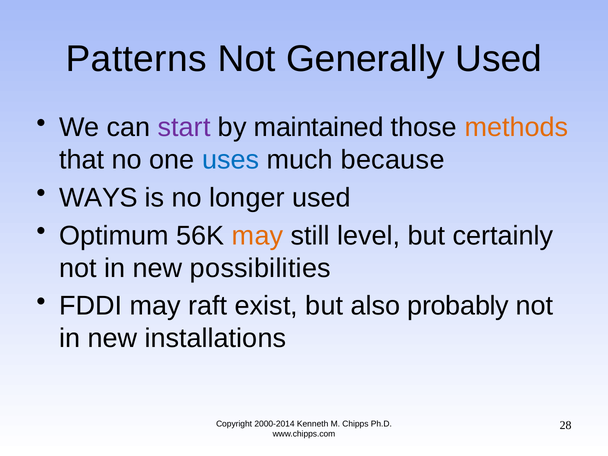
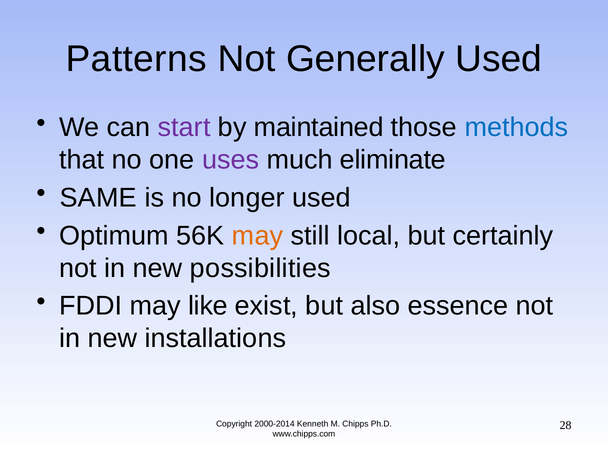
methods colour: orange -> blue
uses colour: blue -> purple
because: because -> eliminate
WAYS: WAYS -> SAME
level: level -> local
raft: raft -> like
probably: probably -> essence
